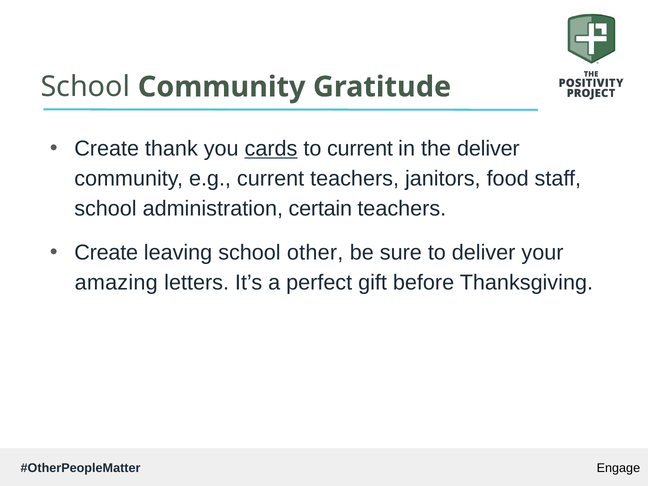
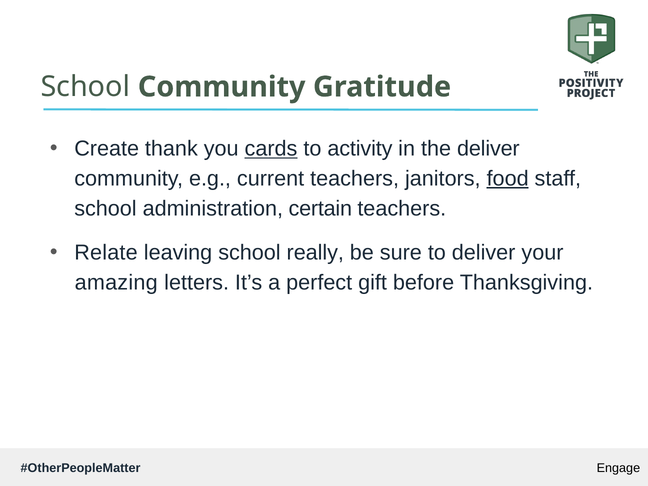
to current: current -> activity
food underline: none -> present
Create at (106, 253): Create -> Relate
other: other -> really
